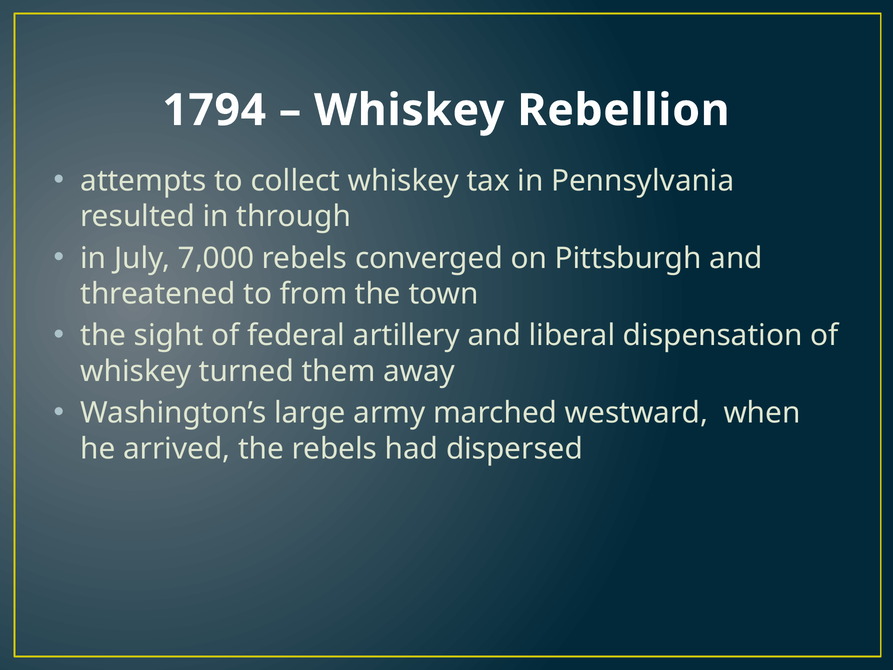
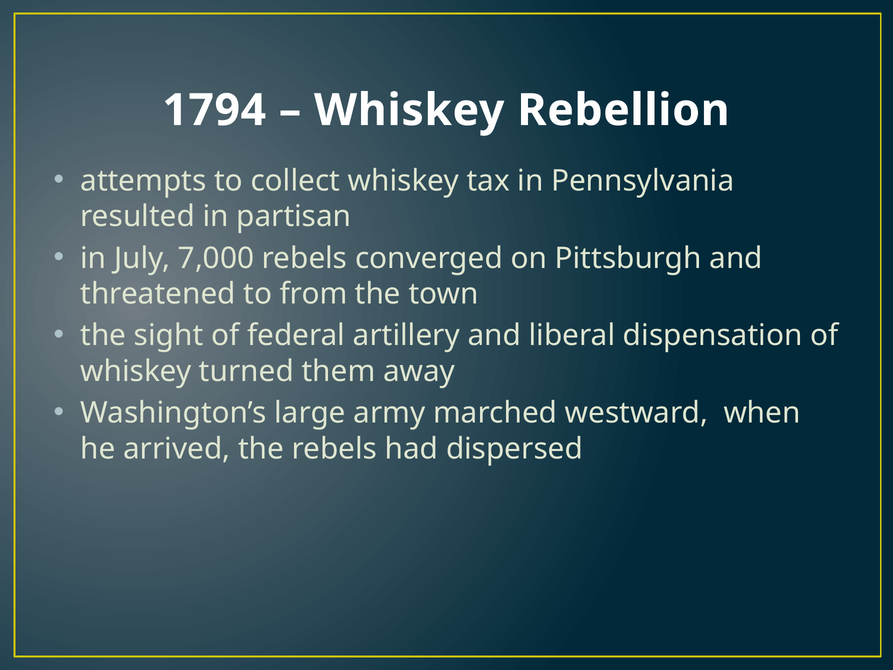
through: through -> partisan
